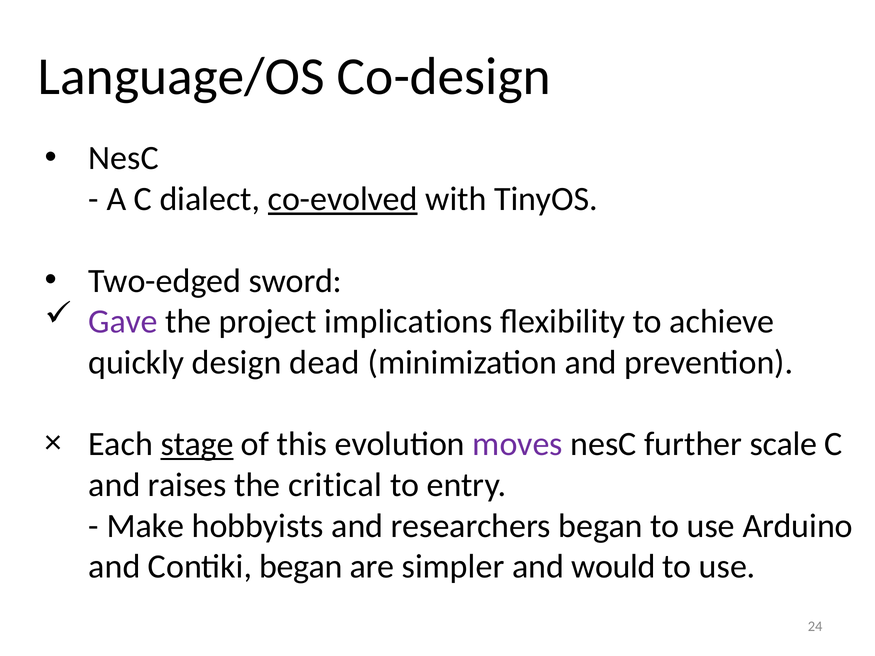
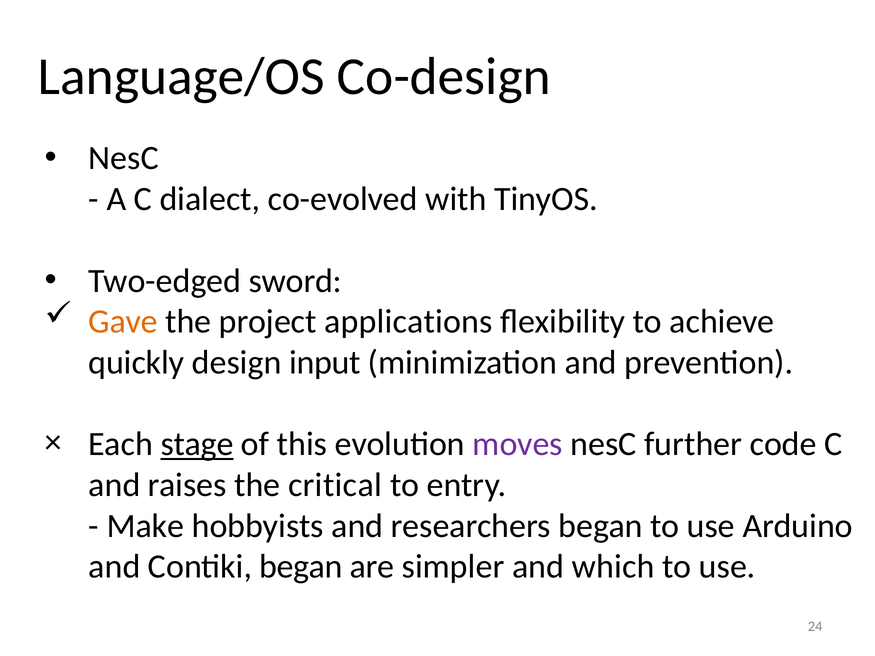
co-evolved underline: present -> none
Gave colour: purple -> orange
implications: implications -> applications
dead: dead -> input
scale: scale -> code
would: would -> which
